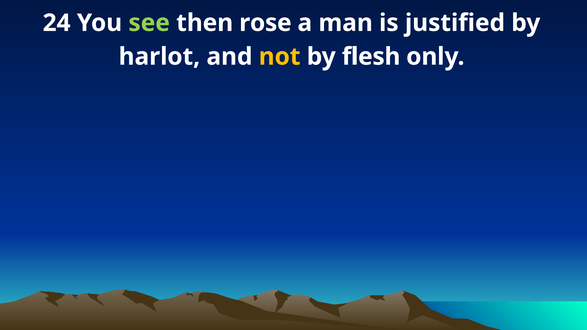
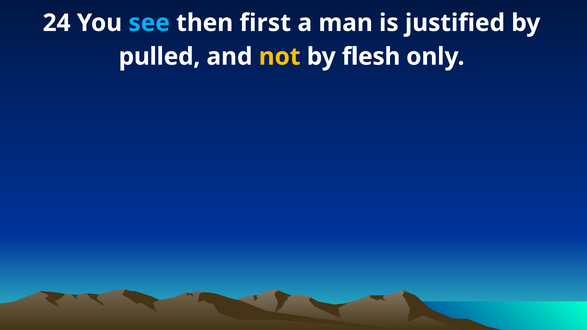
see colour: light green -> light blue
rose: rose -> first
harlot: harlot -> pulled
